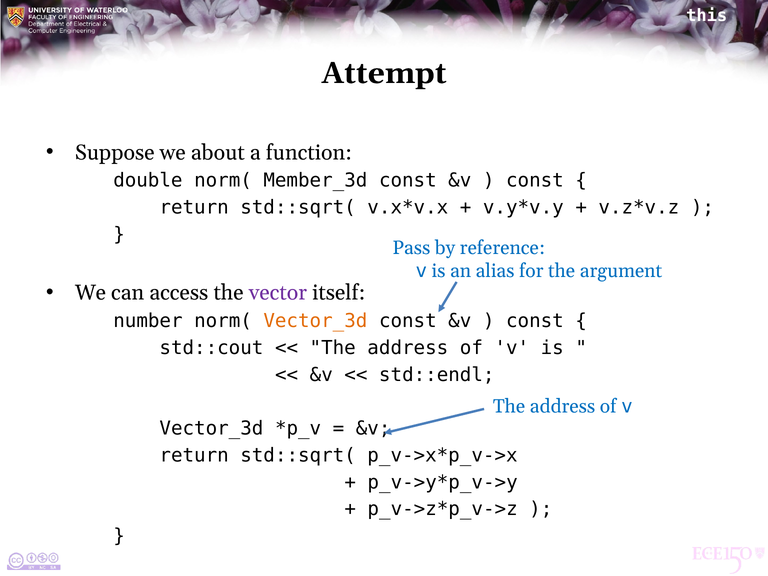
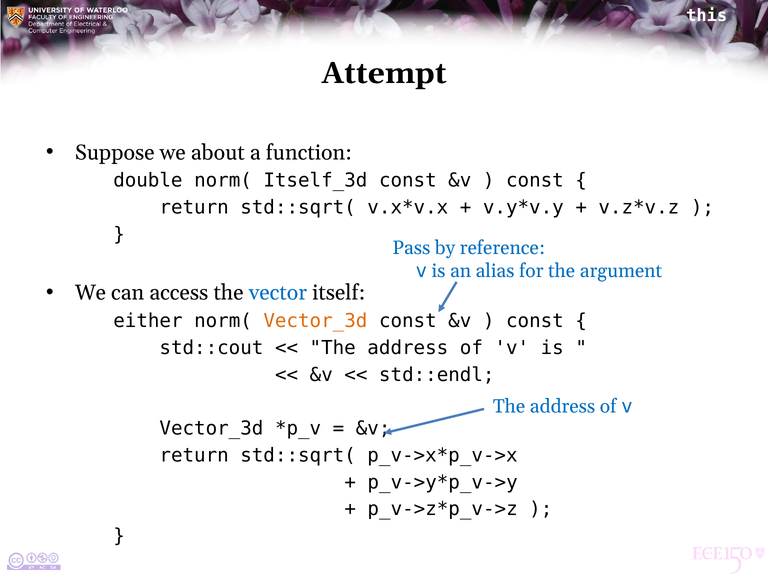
Member_3d: Member_3d -> Itself_3d
vector colour: purple -> blue
number: number -> either
